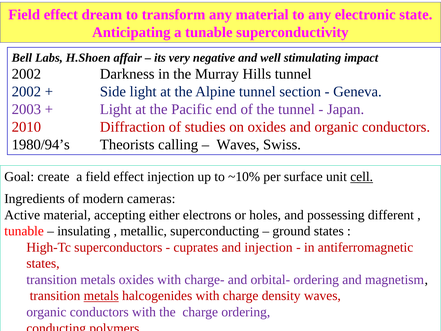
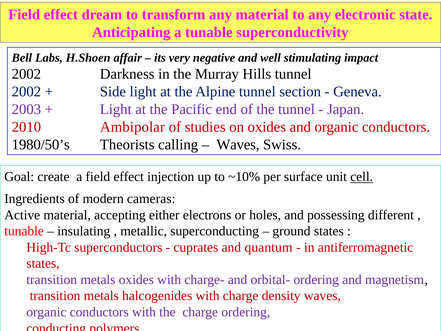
Diffraction: Diffraction -> Ambipolar
1980/94’s: 1980/94’s -> 1980/50’s
and injection: injection -> quantum
metals at (101, 296) underline: present -> none
